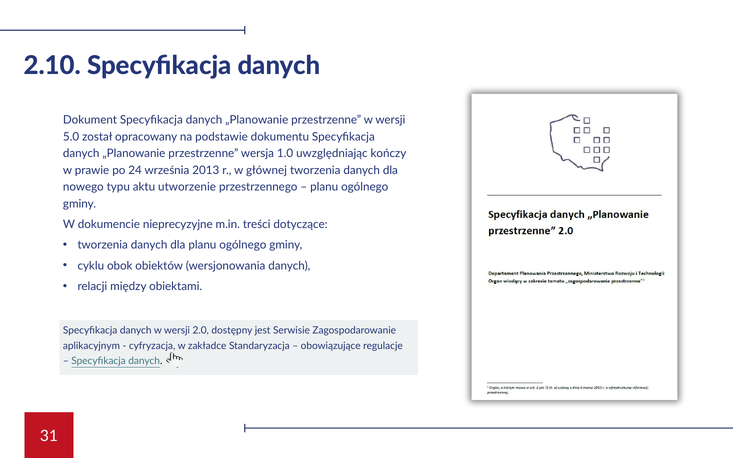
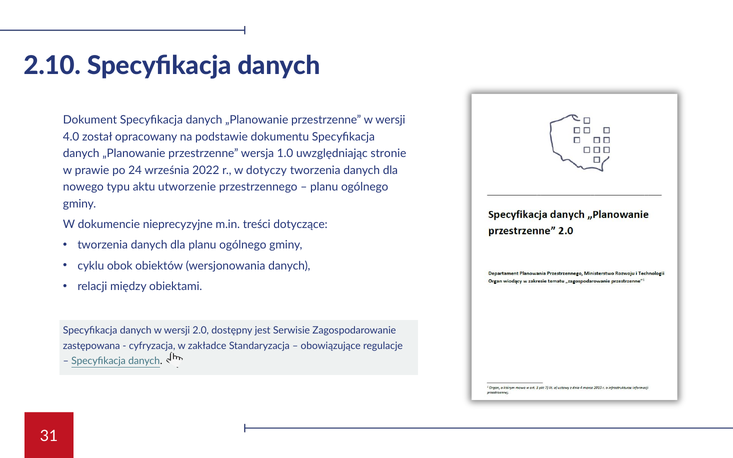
5.0: 5.0 -> 4.0
kończy: kończy -> stronie
2013: 2013 -> 2022
głównej: głównej -> dotyczy
aplikacyjnym: aplikacyjnym -> zastępowana
